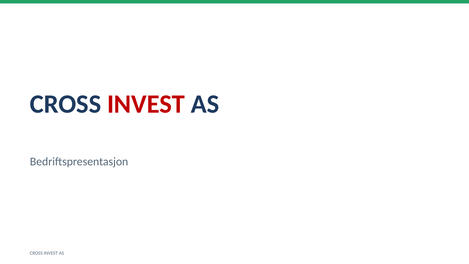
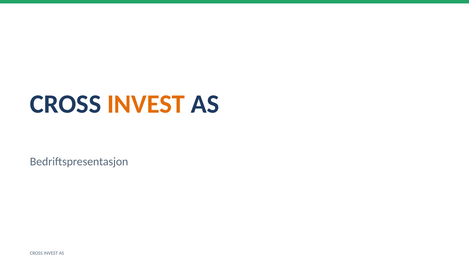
INVEST at (146, 104) colour: red -> orange
